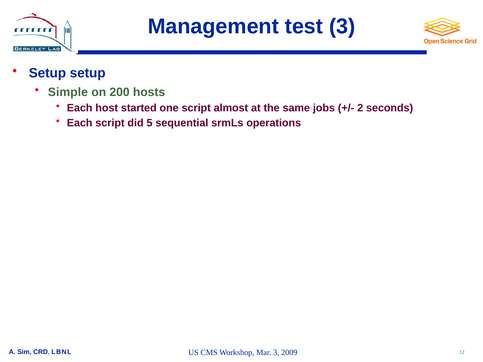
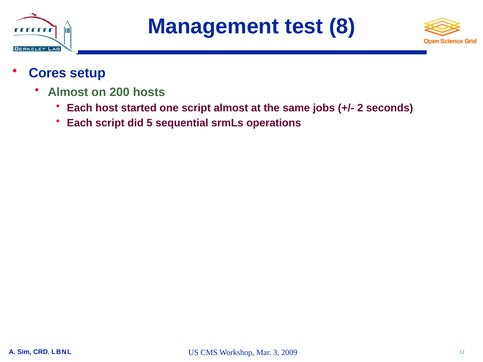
test 3: 3 -> 8
Setup at (47, 73): Setup -> Cores
Simple at (68, 92): Simple -> Almost
